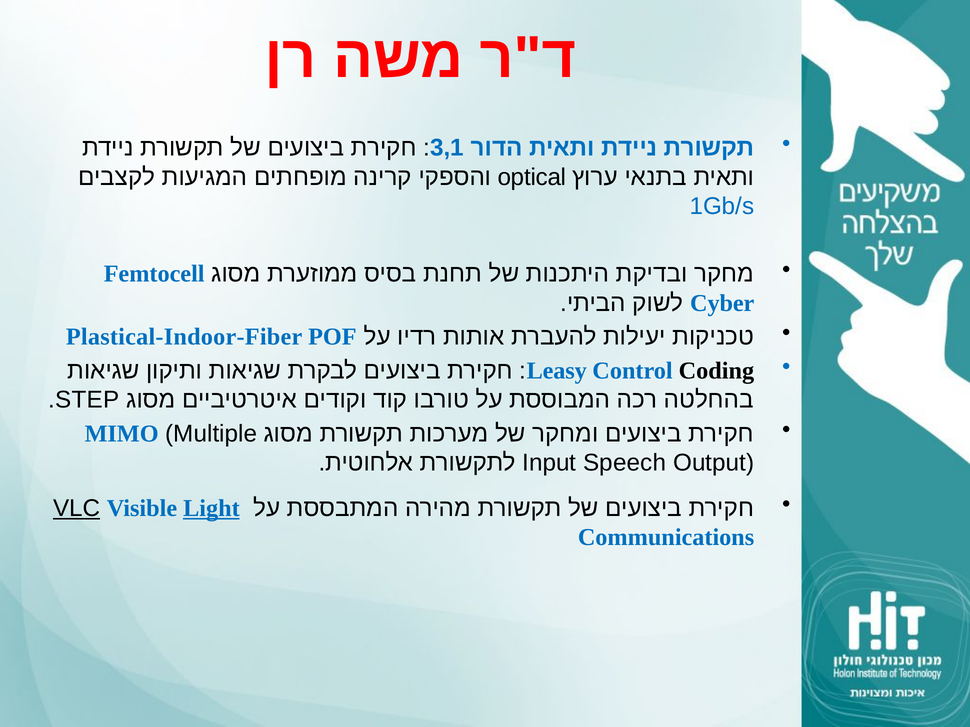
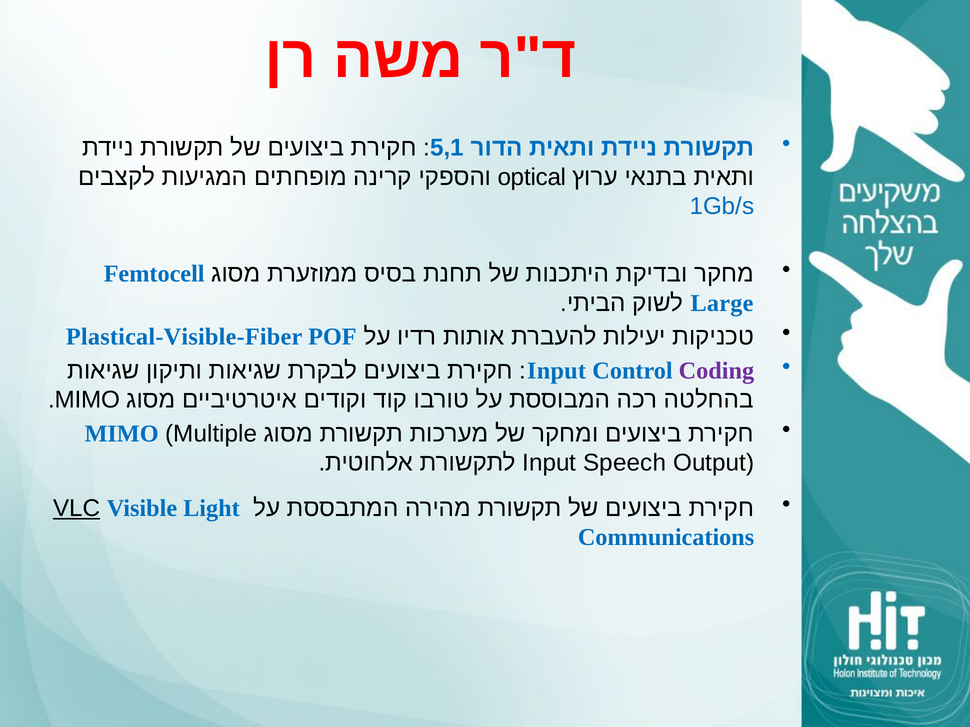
3,1: 3,1 -> 5,1
Cyber: Cyber -> Large
Plastical-Indoor-Fiber: Plastical-Indoor-Fiber -> Plastical-Visible-Fiber
Leasy at (557, 371): Leasy -> Input
Coding colour: black -> purple
STEP at (87, 400): STEP -> MIMO
Light underline: present -> none
